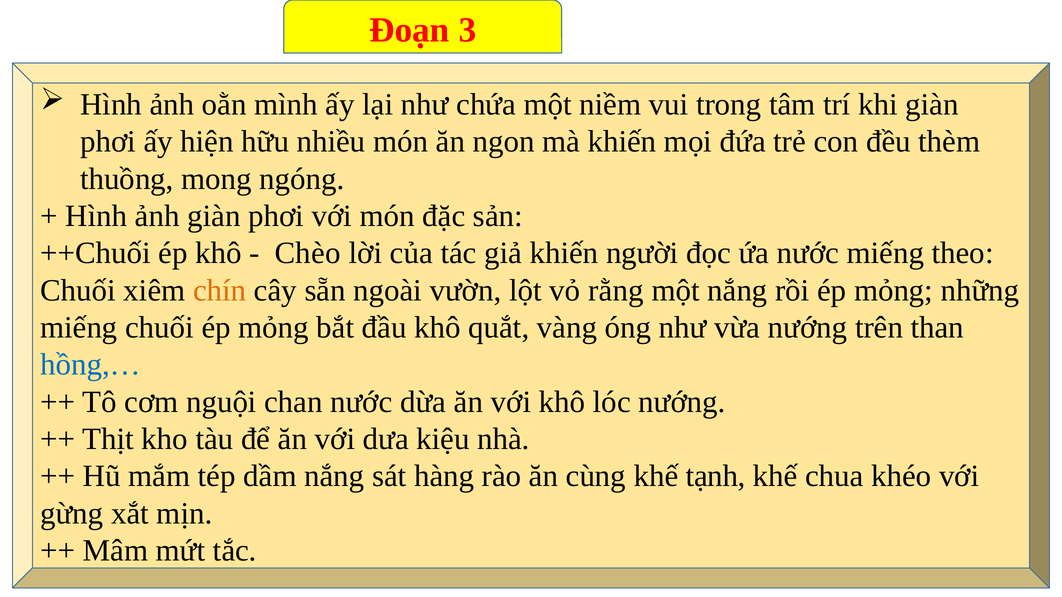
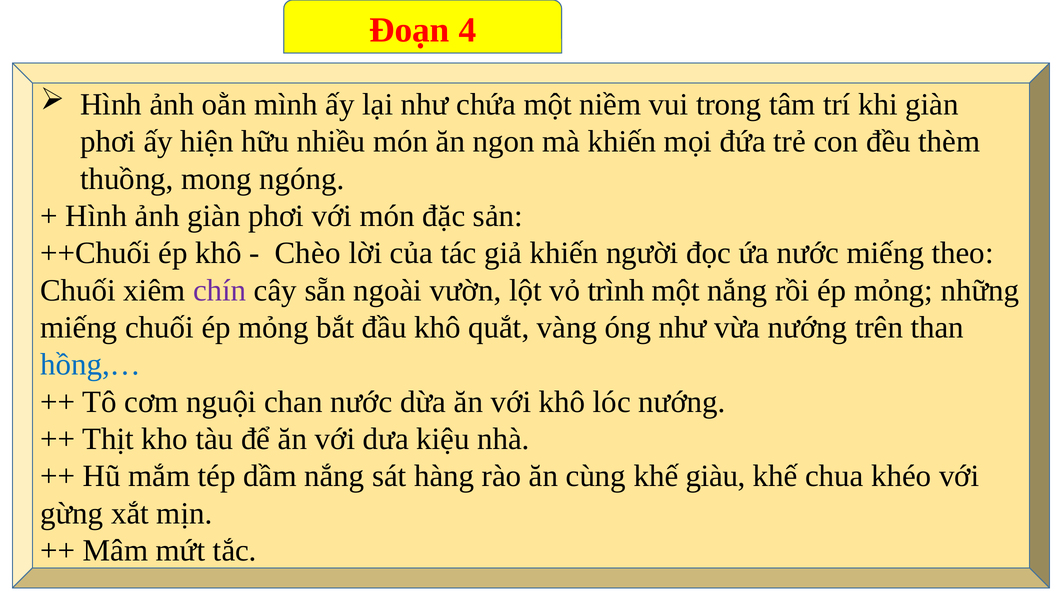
3: 3 -> 4
chín colour: orange -> purple
rằng: rằng -> trình
tạnh: tạnh -> giàu
